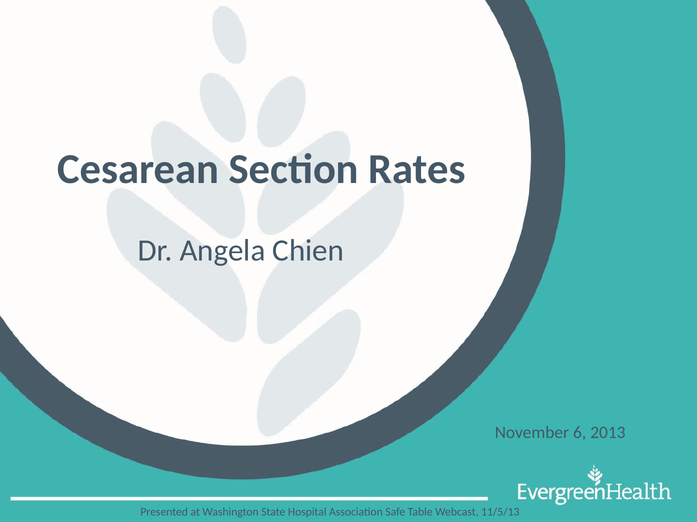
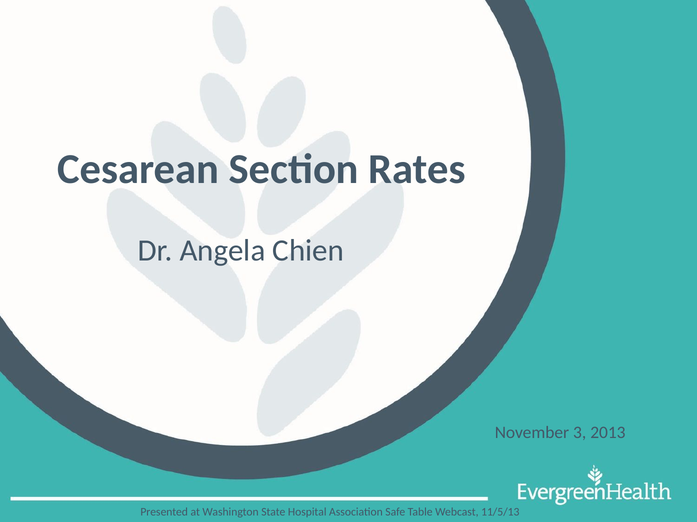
6: 6 -> 3
